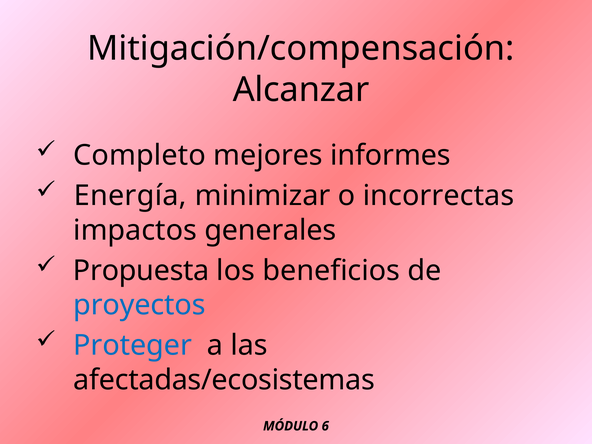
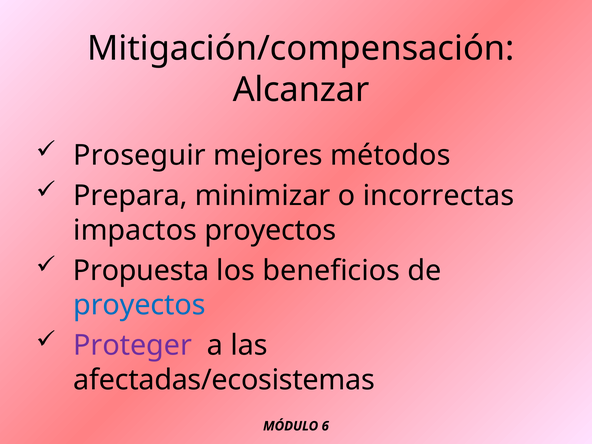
Completo: Completo -> Proseguir
informes: informes -> métodos
Energía: Energía -> Prepara
impactos generales: generales -> proyectos
Proteger colour: blue -> purple
